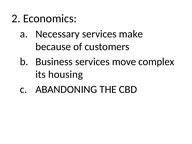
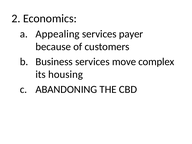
Necessary: Necessary -> Appealing
make: make -> payer
